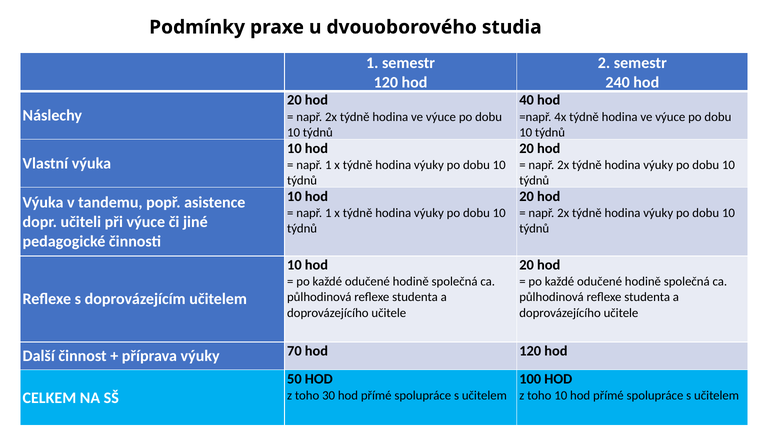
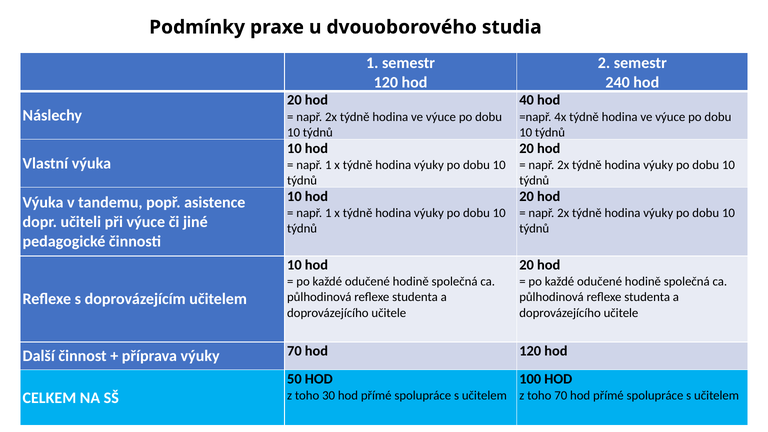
toho 10: 10 -> 70
